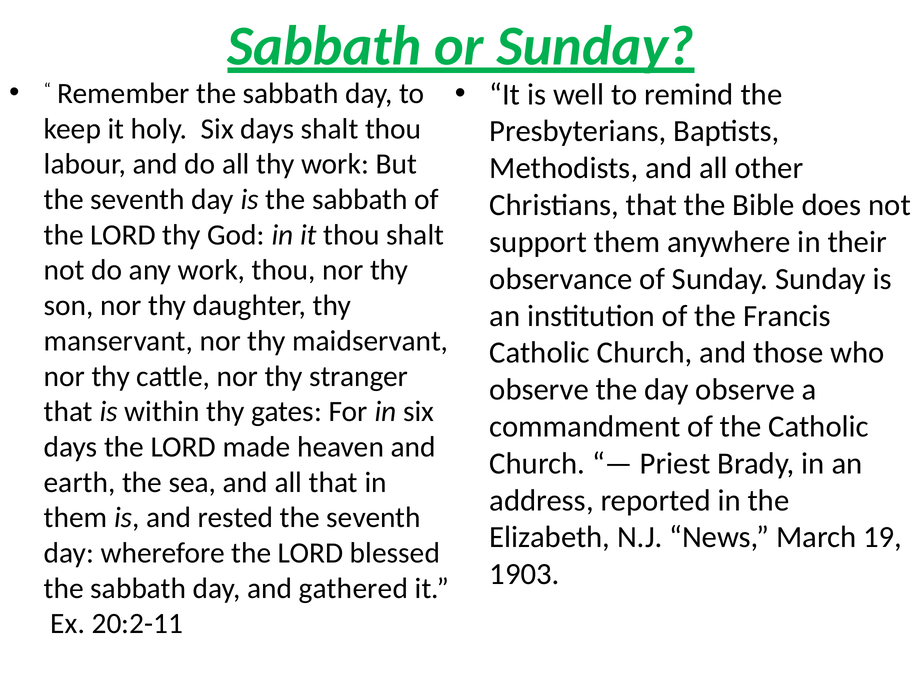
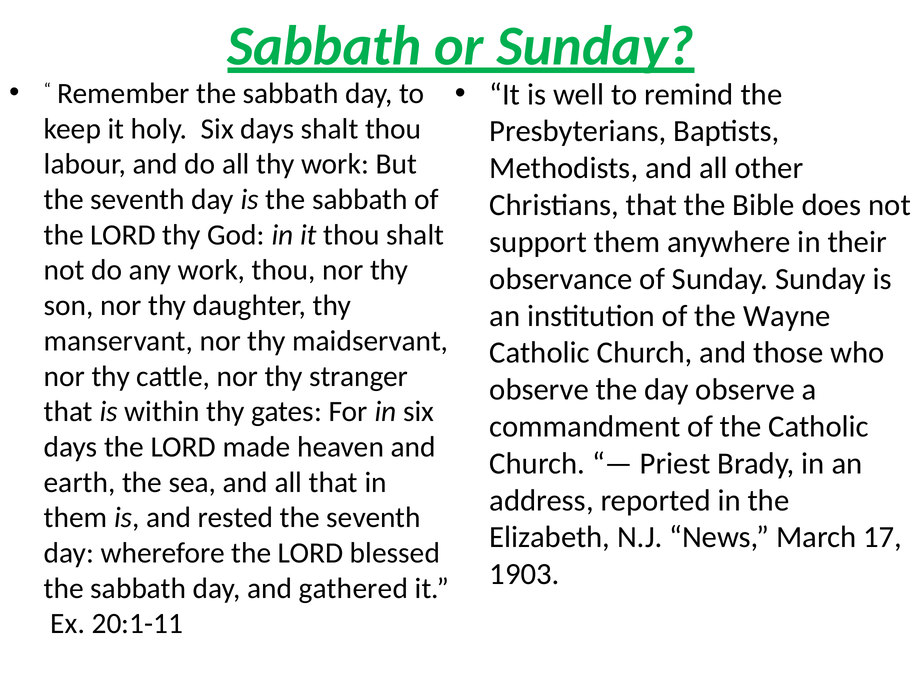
Francis: Francis -> Wayne
19: 19 -> 17
20:2-11: 20:2-11 -> 20:1-11
